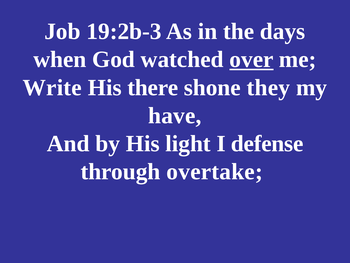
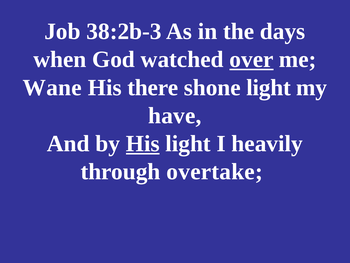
19:2b-3: 19:2b-3 -> 38:2b-3
Write: Write -> Wane
shone they: they -> light
His at (143, 143) underline: none -> present
defense: defense -> heavily
